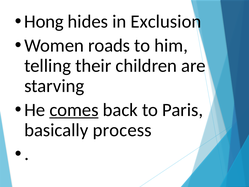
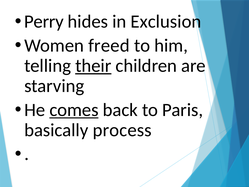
Hong: Hong -> Perry
roads: roads -> freed
their underline: none -> present
